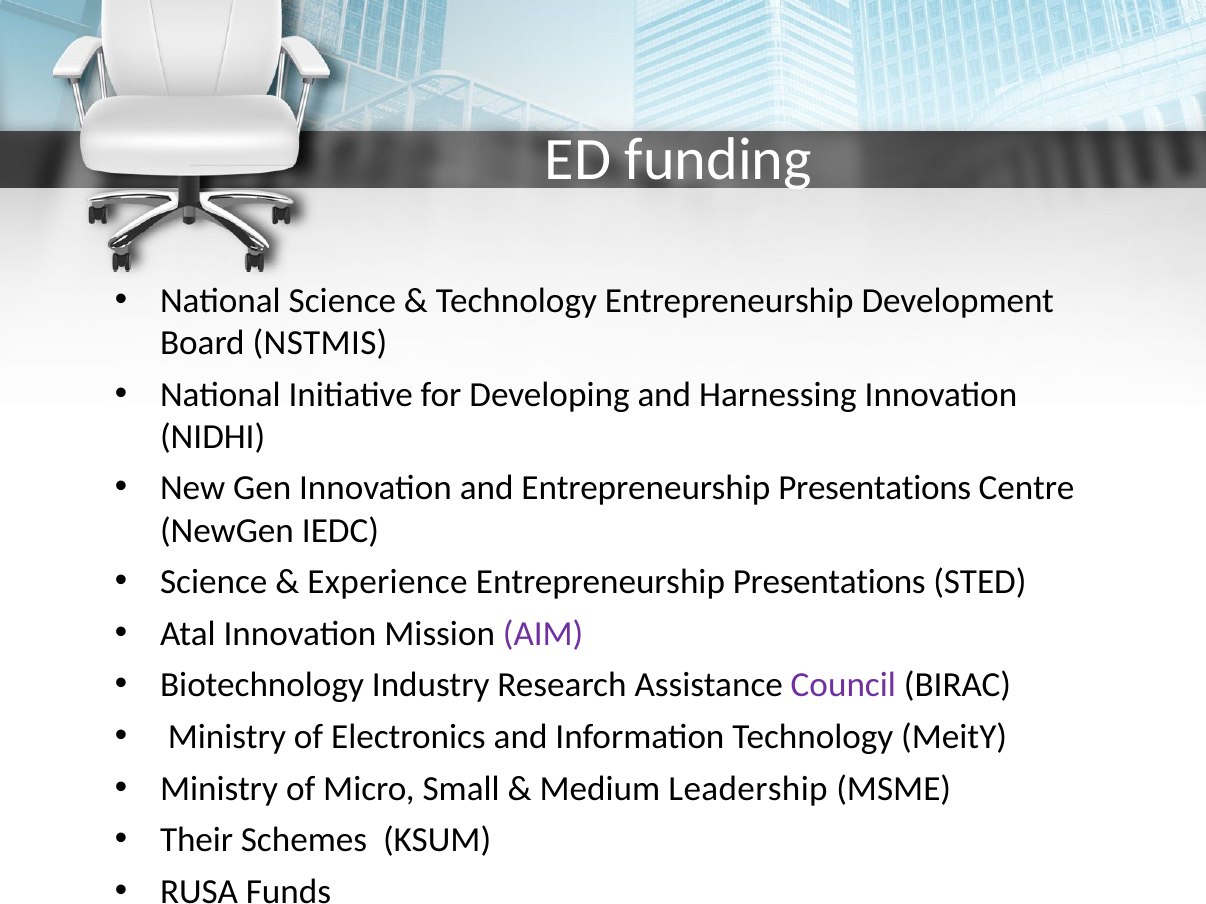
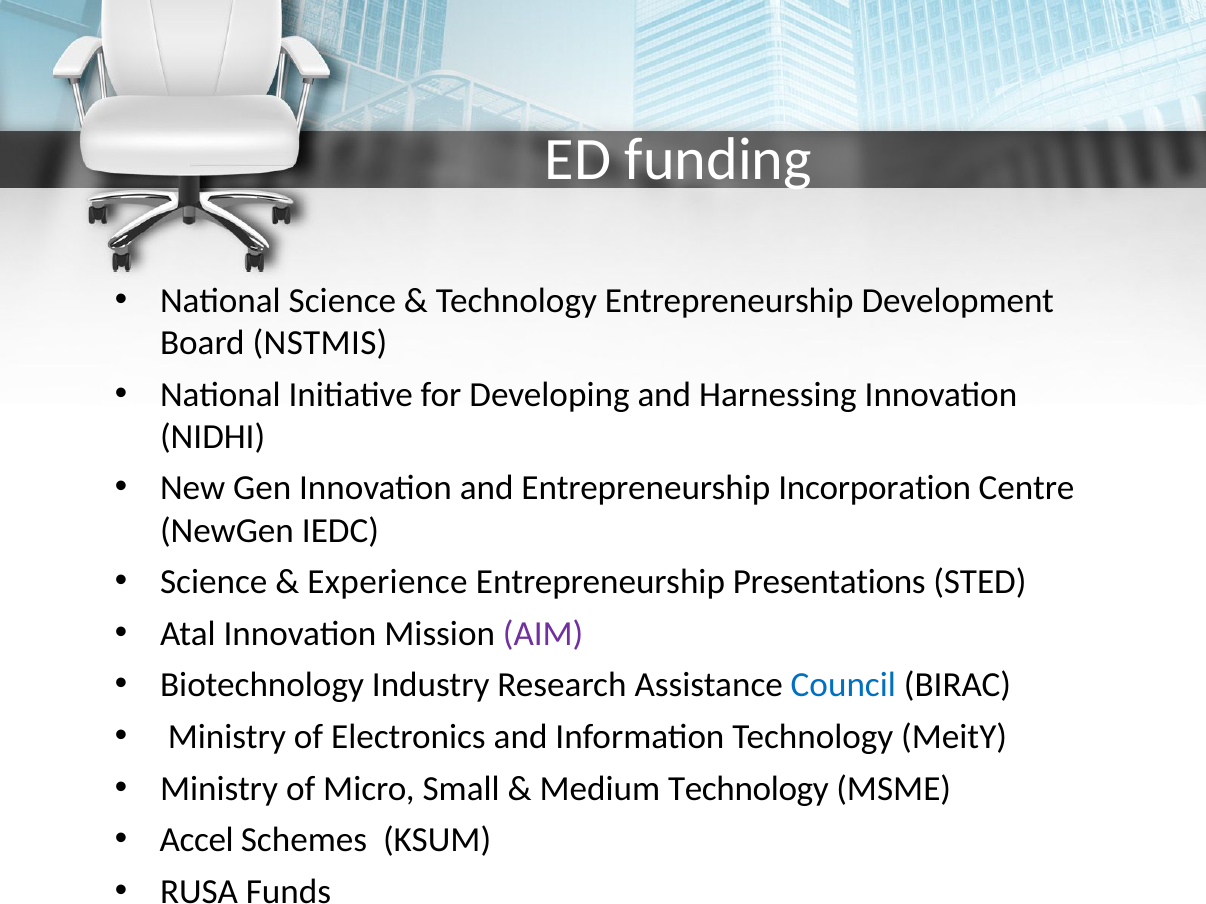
and Entrepreneurship Presentations: Presentations -> Incorporation
Council colour: purple -> blue
Medium Leadership: Leadership -> Technology
Their: Their -> Accel
